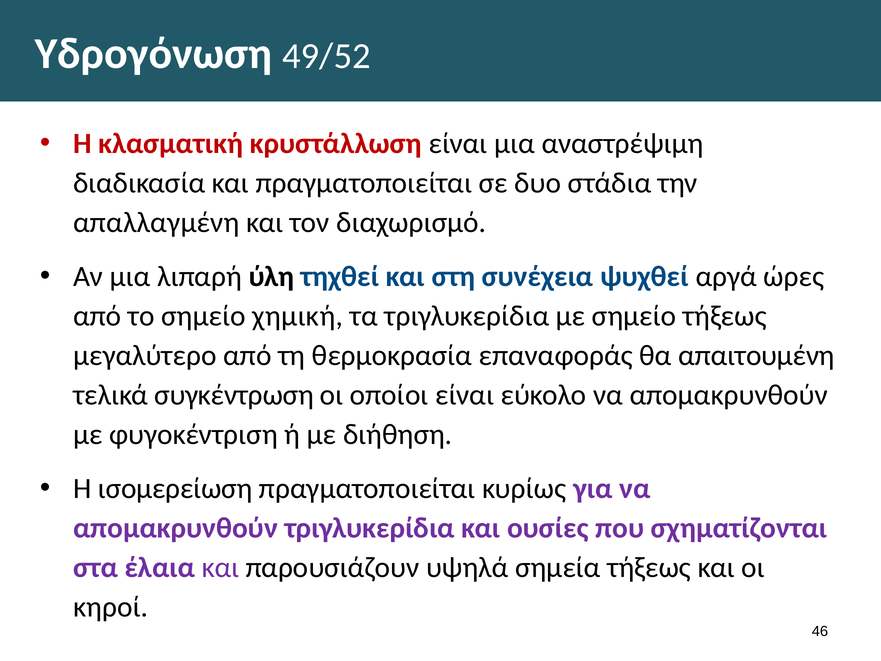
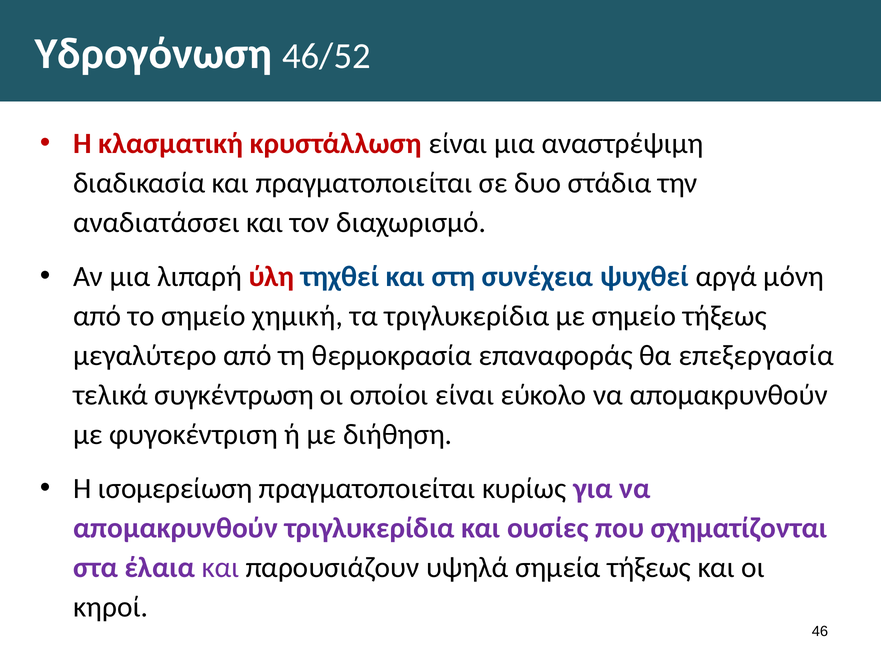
49/52: 49/52 -> 46/52
απαλλαγμένη: απαλλαγμένη -> αναδιατάσσει
ύλη colour: black -> red
ώρες: ώρες -> μόνη
απαιτουμένη: απαιτουμένη -> επεξεργασία
